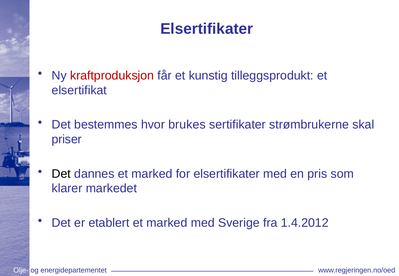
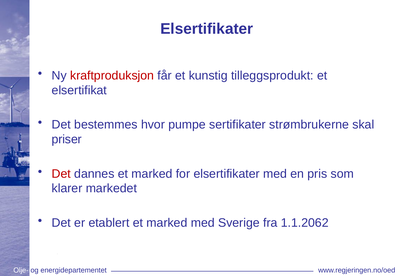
brukes: brukes -> pumpe
Det at (61, 174) colour: black -> red
1.4.2012: 1.4.2012 -> 1.1.2062
